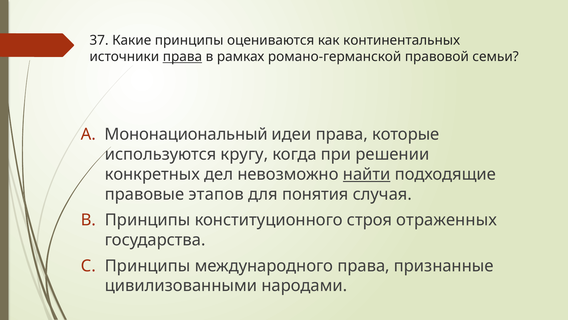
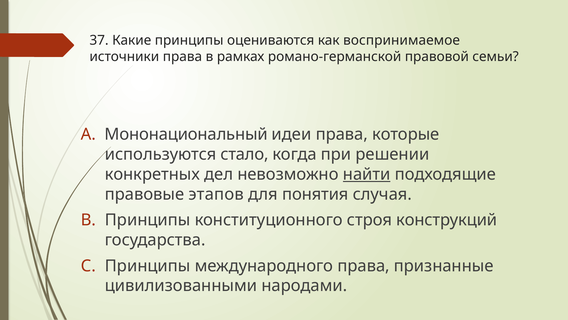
континентальных: континентальных -> воспринимаемое
права at (182, 57) underline: present -> none
кругу: кругу -> стало
отраженных: отраженных -> конструкций
